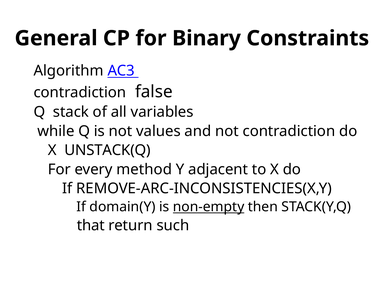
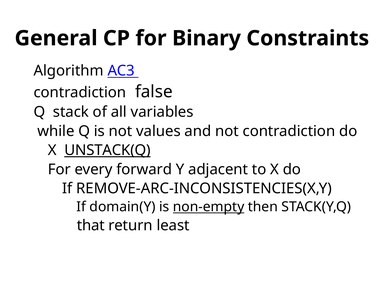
UNSTACK(Q underline: none -> present
method: method -> forward
such: such -> least
